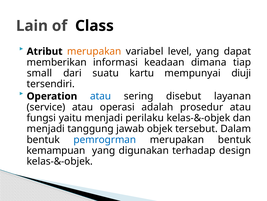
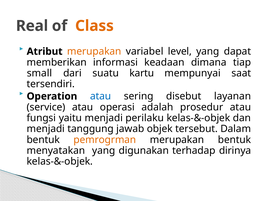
Lain: Lain -> Real
Class colour: black -> orange
diuji: diuji -> saat
pemrogrman colour: blue -> orange
kemampuan: kemampuan -> menyatakan
design: design -> dirinya
